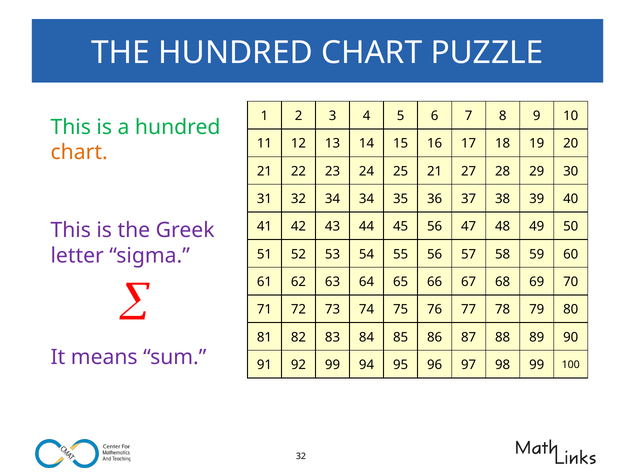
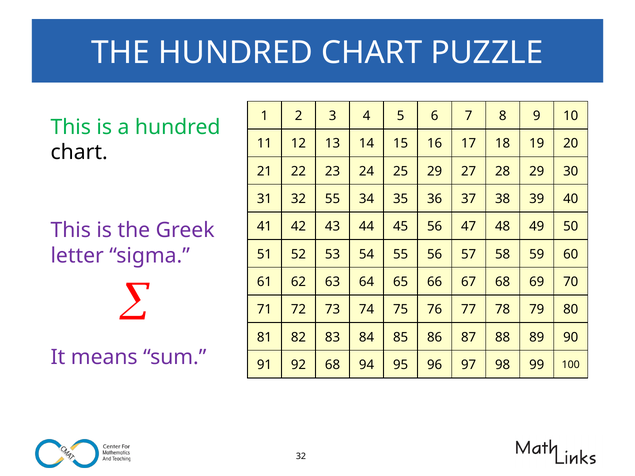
chart at (79, 153) colour: orange -> black
25 21: 21 -> 29
32 34: 34 -> 55
92 99: 99 -> 68
